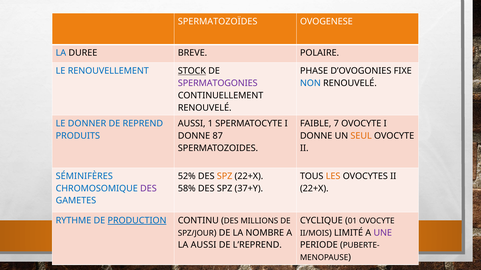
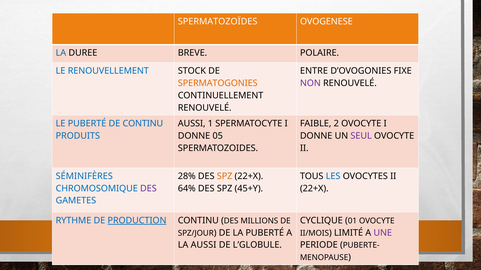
STOCK underline: present -> none
PHASE: PHASE -> ENTRE
SPERMATOGONIES colour: purple -> orange
NON colour: blue -> purple
LE DONNER: DONNER -> PUBERTÉ
DE REPREND: REPREND -> CONTINU
7: 7 -> 2
87: 87 -> 05
SEUL colour: orange -> purple
52%: 52% -> 28%
LES colour: orange -> blue
58%: 58% -> 64%
37+Y: 37+Y -> 45+Y
LA NOMBRE: NOMBRE -> PUBERTÉ
L’REPREND: L’REPREND -> L’GLOBULE
